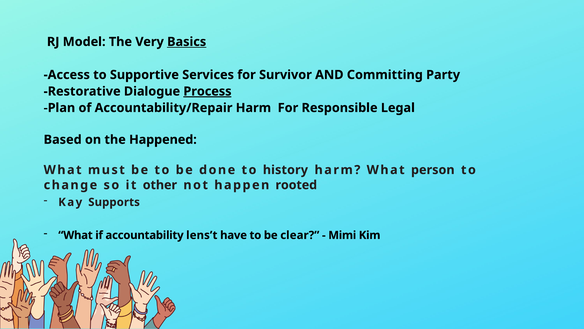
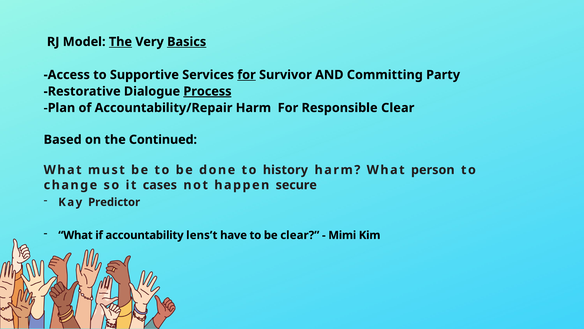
The at (120, 42) underline: none -> present
for at (247, 75) underline: none -> present
Responsible Legal: Legal -> Clear
Happened: Happened -> Continued
other: other -> cases
rooted: rooted -> secure
Supports: Supports -> Predictor
